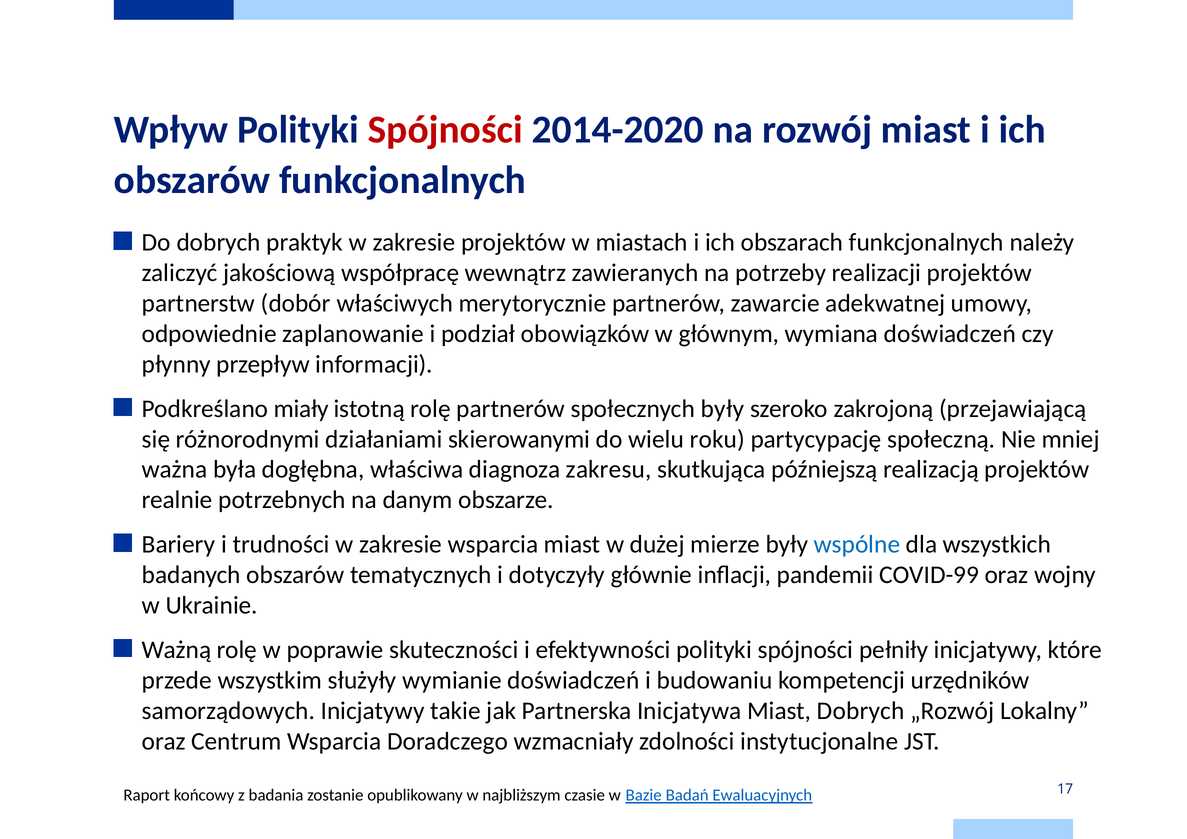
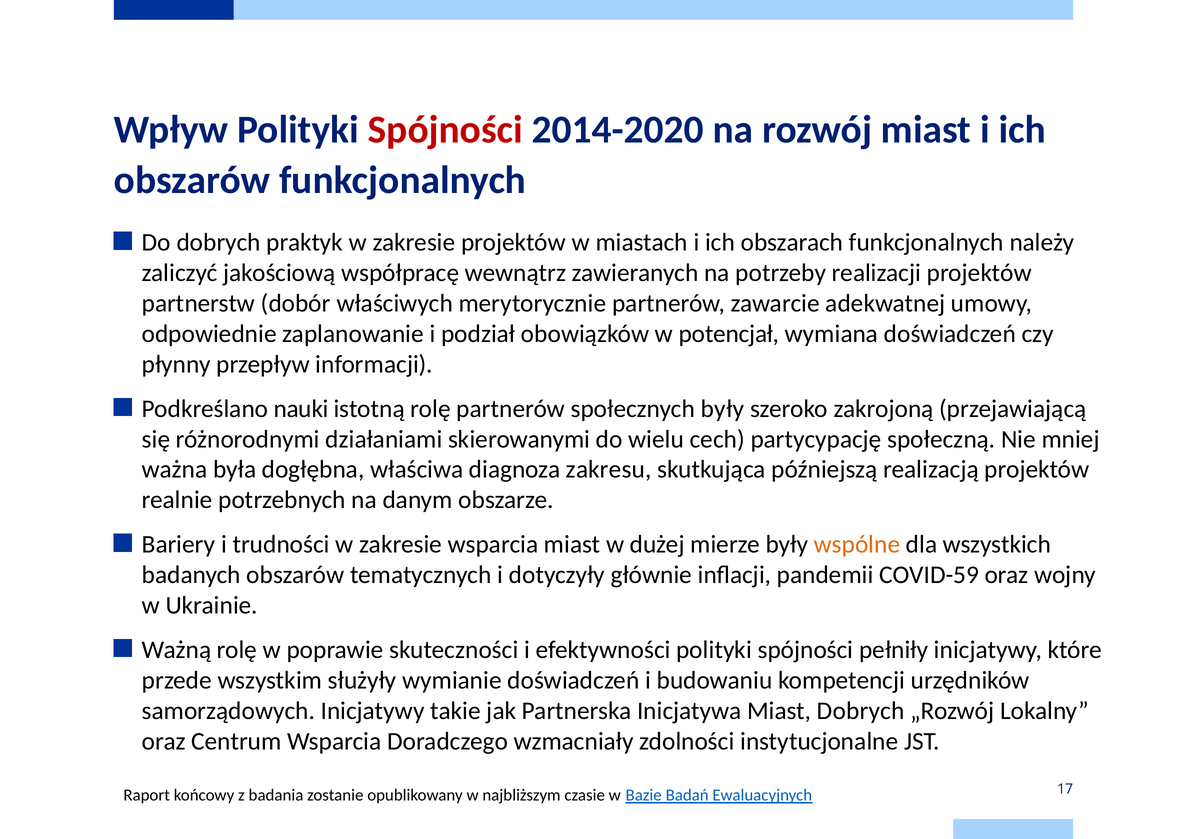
głównym: głównym -> potencjał
miały: miały -> nauki
roku: roku -> cech
wspólne colour: blue -> orange
COVID-99: COVID-99 -> COVID-59
